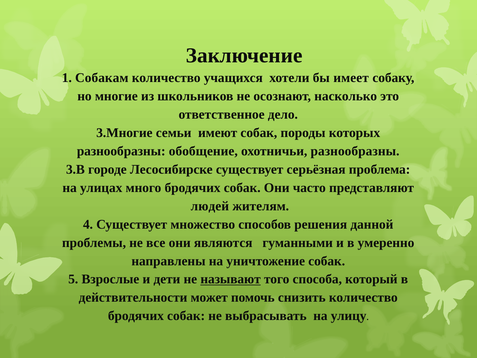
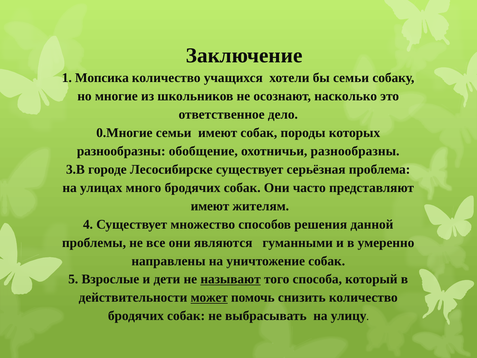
Собакам: Собакам -> Мопсика
бы имеет: имеет -> семьи
3.Многие: 3.Многие -> 0.Многие
людей at (210, 206): людей -> имеют
может underline: none -> present
